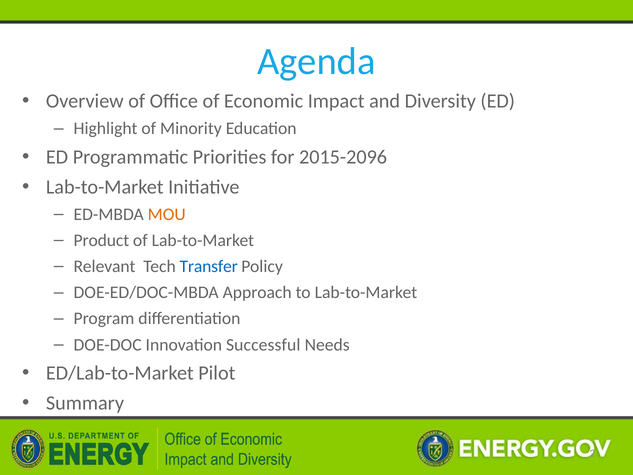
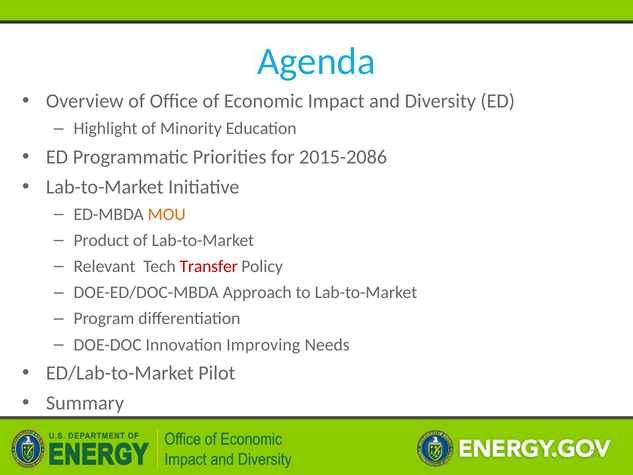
2015-2096: 2015-2096 -> 2015-2086
Transfer colour: blue -> red
Successful: Successful -> Improving
